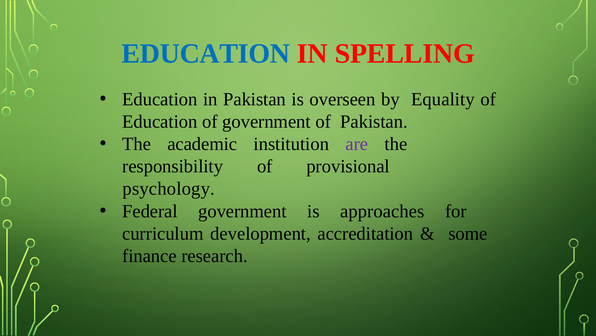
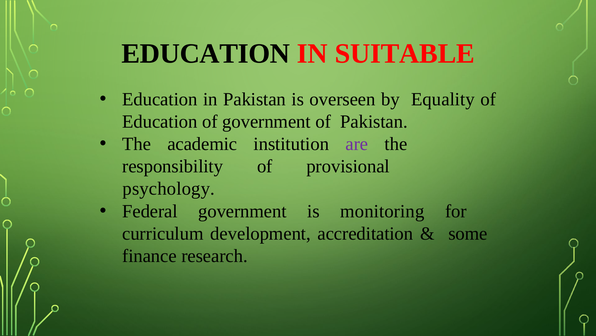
EDUCATION at (206, 53) colour: blue -> black
SPELLING: SPELLING -> SUITABLE
approaches: approaches -> monitoring
